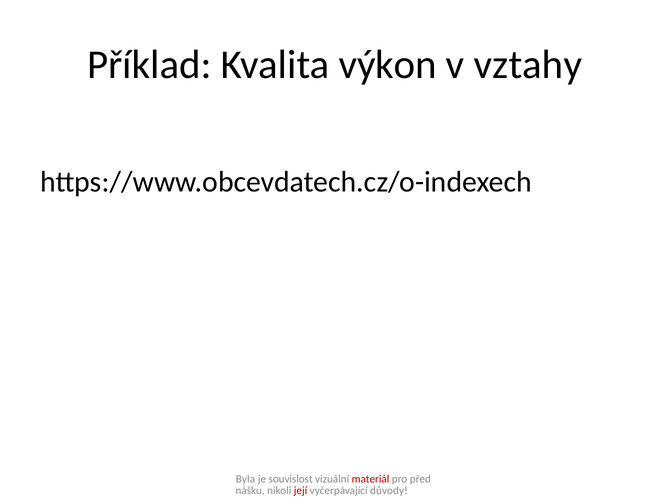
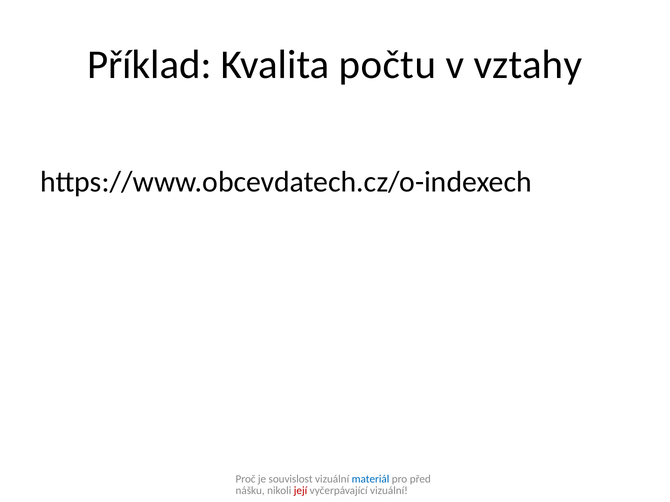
výkon: výkon -> počtu
Byla: Byla -> Proč
materiál colour: red -> blue
vyčerpávající důvody: důvody -> vizuální
